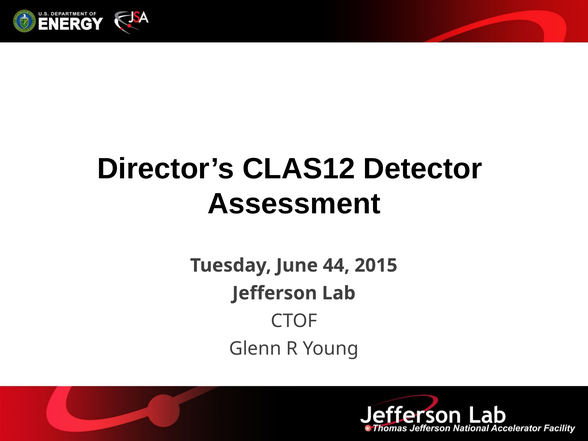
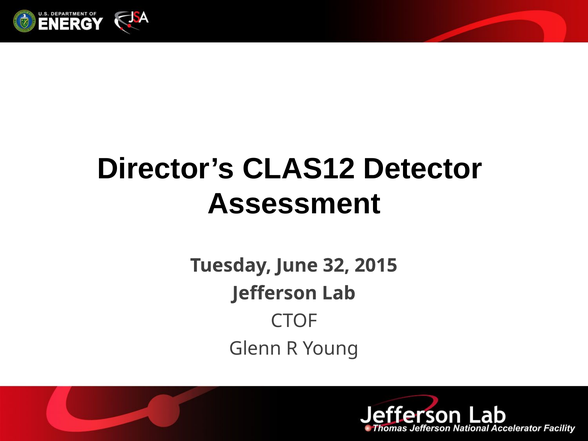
44: 44 -> 32
